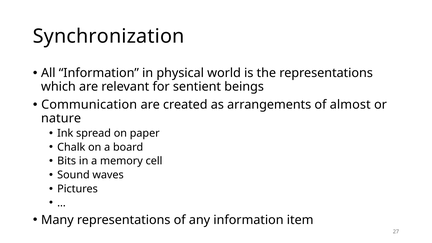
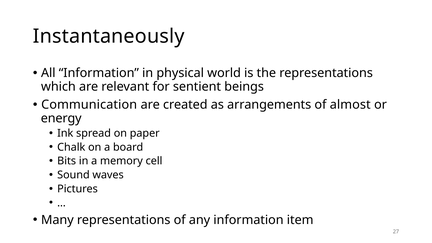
Synchronization: Synchronization -> Instantaneously
nature: nature -> energy
